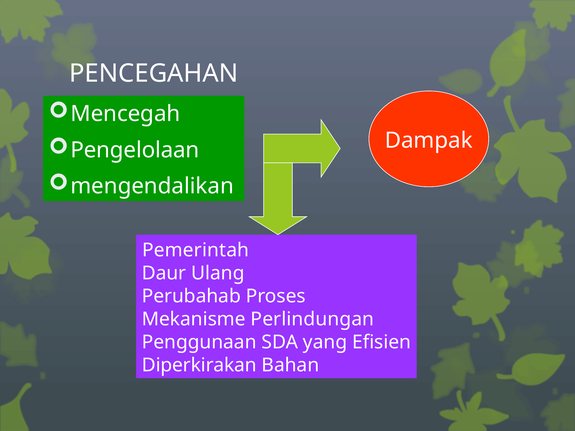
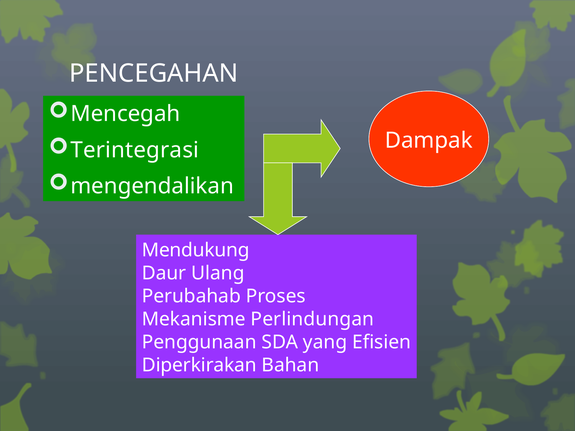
Pengelolaan: Pengelolaan -> Terintegrasi
Pemerintah: Pemerintah -> Mendukung
